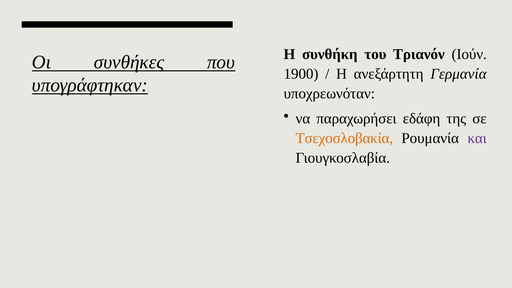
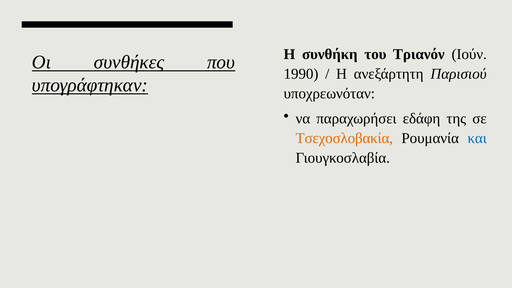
1900: 1900 -> 1990
Γερμανία: Γερμανία -> Παρισιού
και colour: purple -> blue
